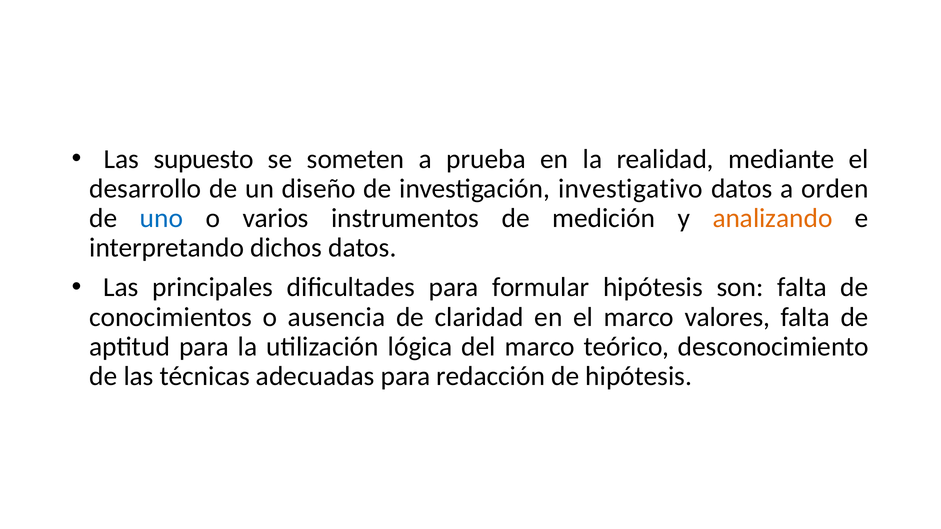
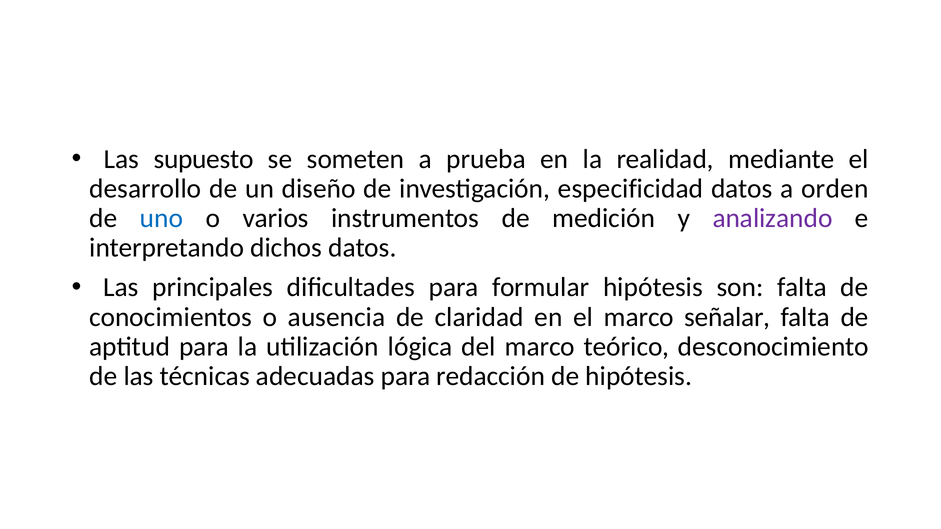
investigativo: investigativo -> especificidad
analizando colour: orange -> purple
valores: valores -> señalar
